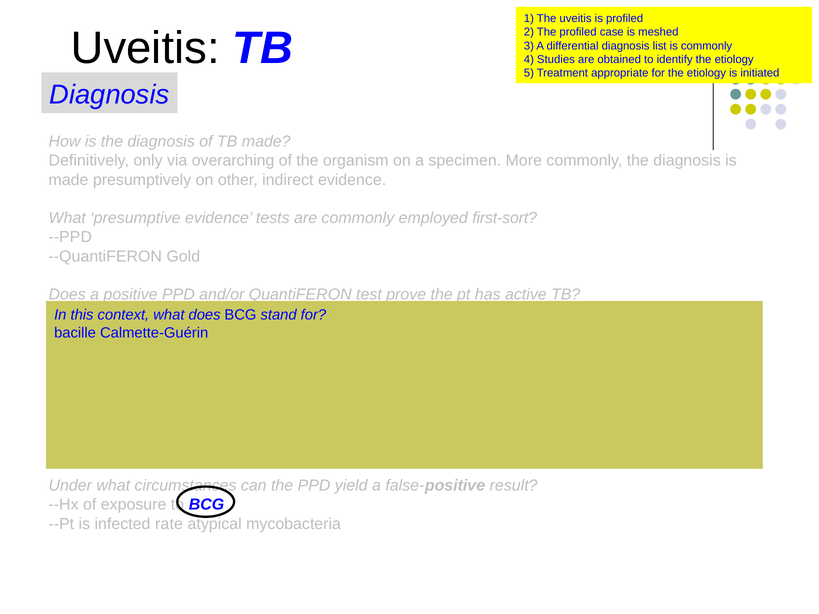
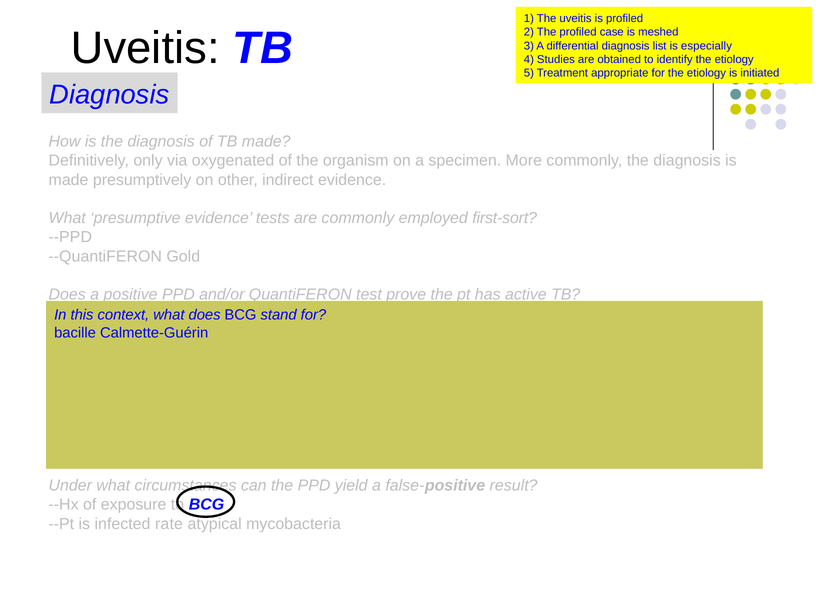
is commonly: commonly -> especially
overarching: overarching -> oxygenated
